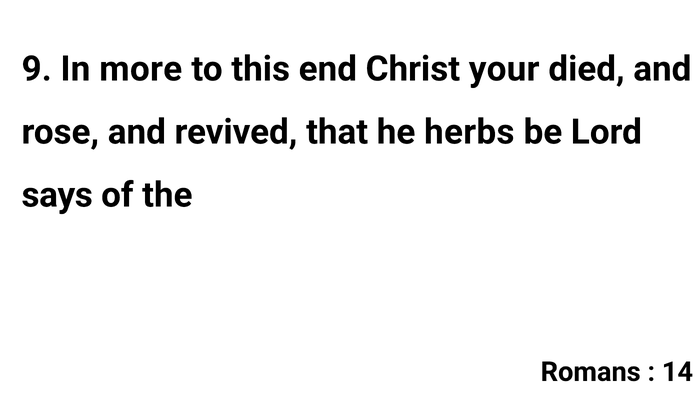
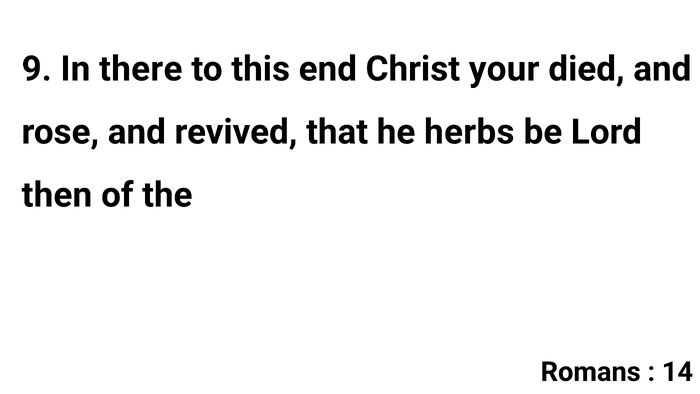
more: more -> there
says: says -> then
